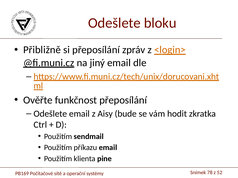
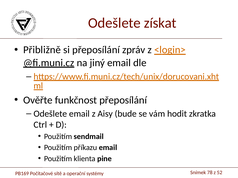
bloku: bloku -> získat
